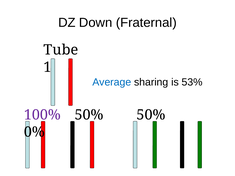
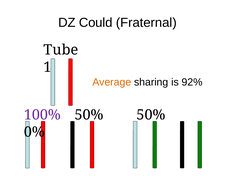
Down: Down -> Could
Average colour: blue -> orange
53%: 53% -> 92%
